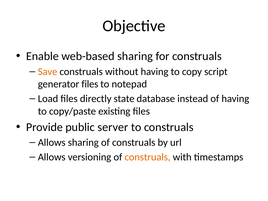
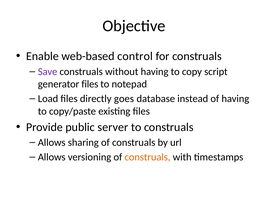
web-based sharing: sharing -> control
Save colour: orange -> purple
state: state -> goes
